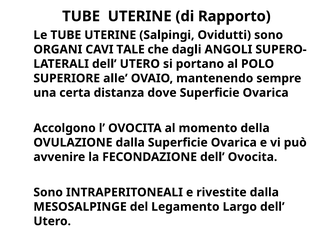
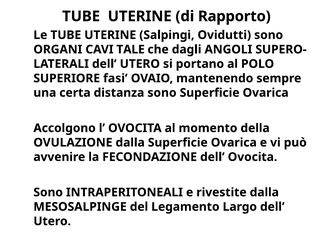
alle: alle -> fasi
distanza dove: dove -> sono
